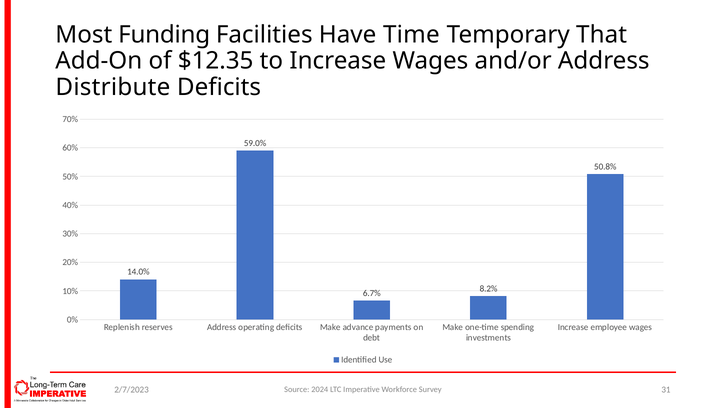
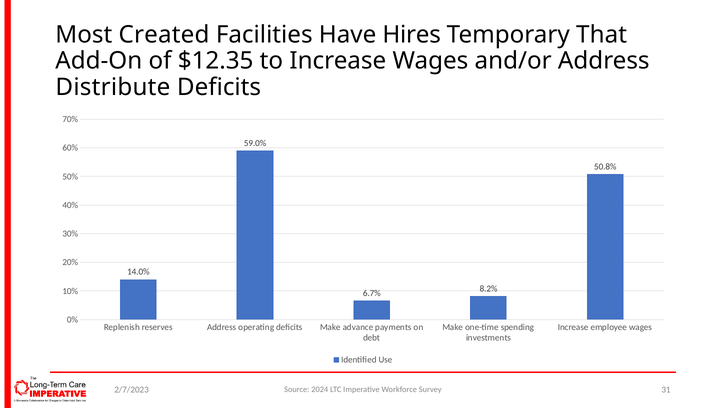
Funding: Funding -> Created
Time: Time -> Hires
